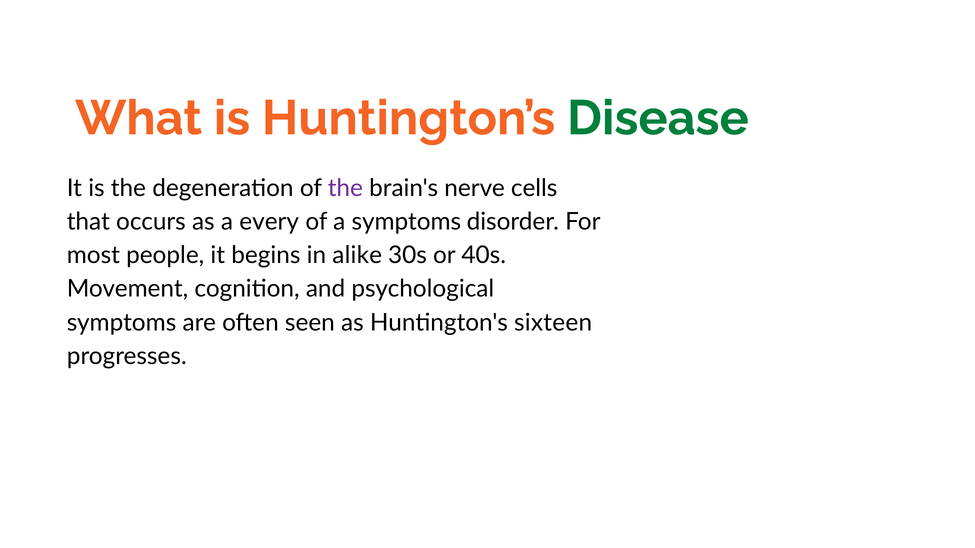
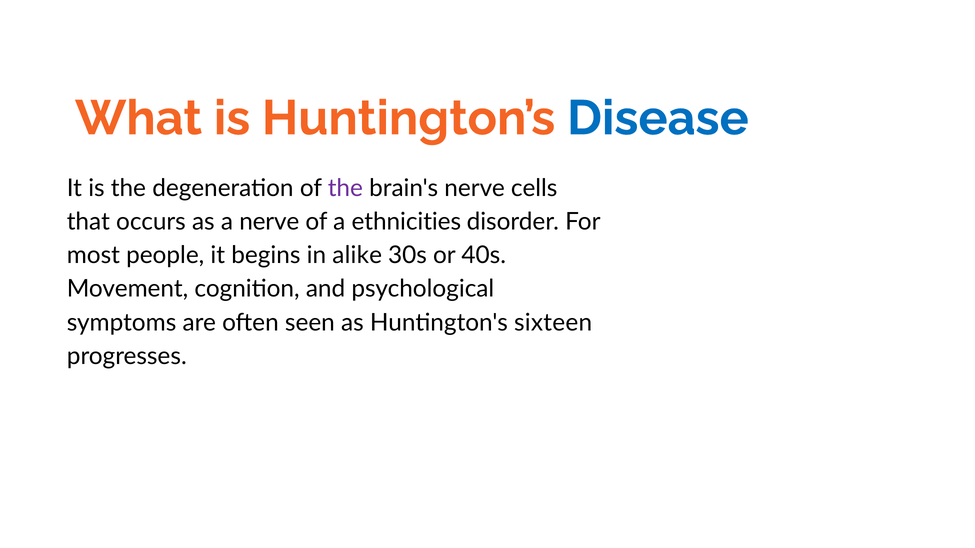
Disease colour: green -> blue
a every: every -> nerve
a symptoms: symptoms -> ethnicities
